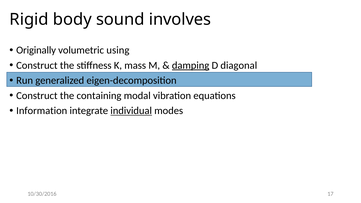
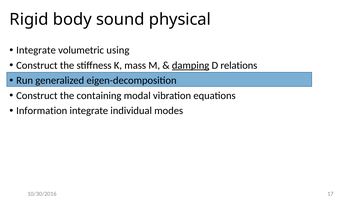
involves: involves -> physical
Originally at (36, 50): Originally -> Integrate
diagonal: diagonal -> relations
individual underline: present -> none
